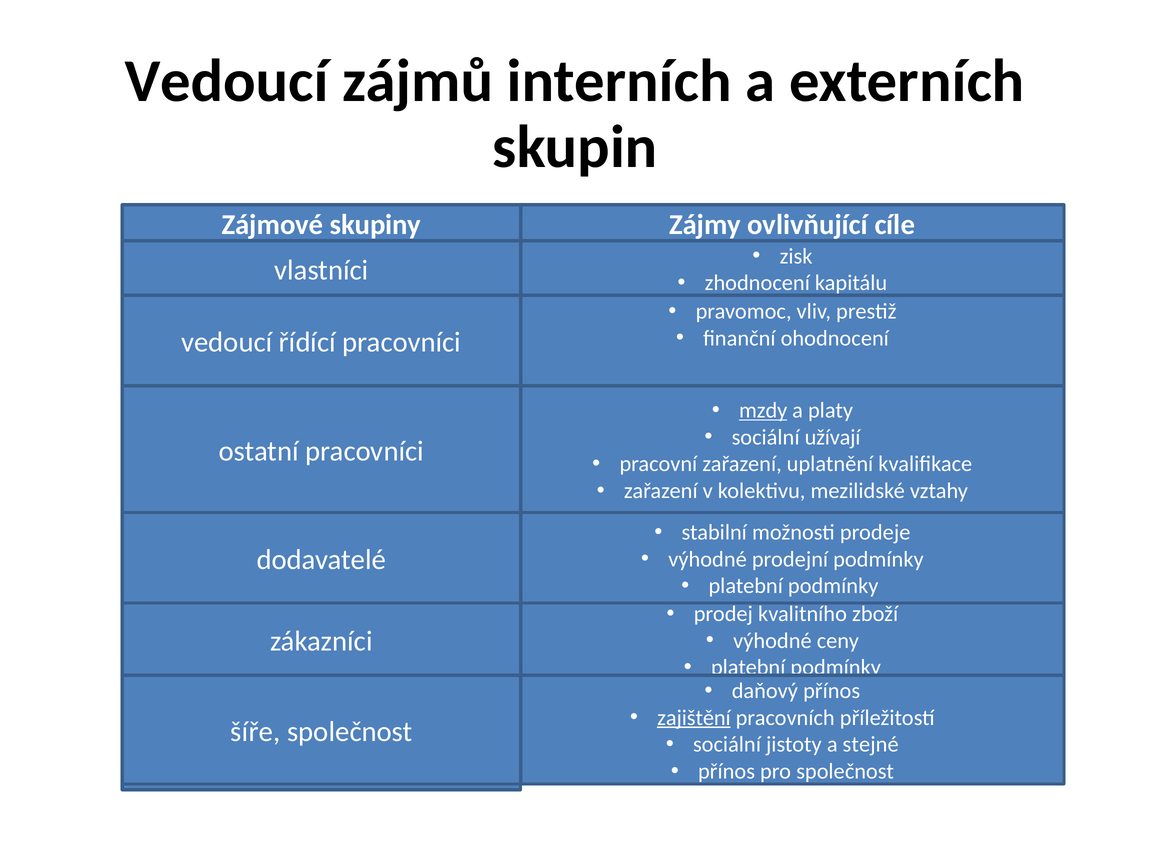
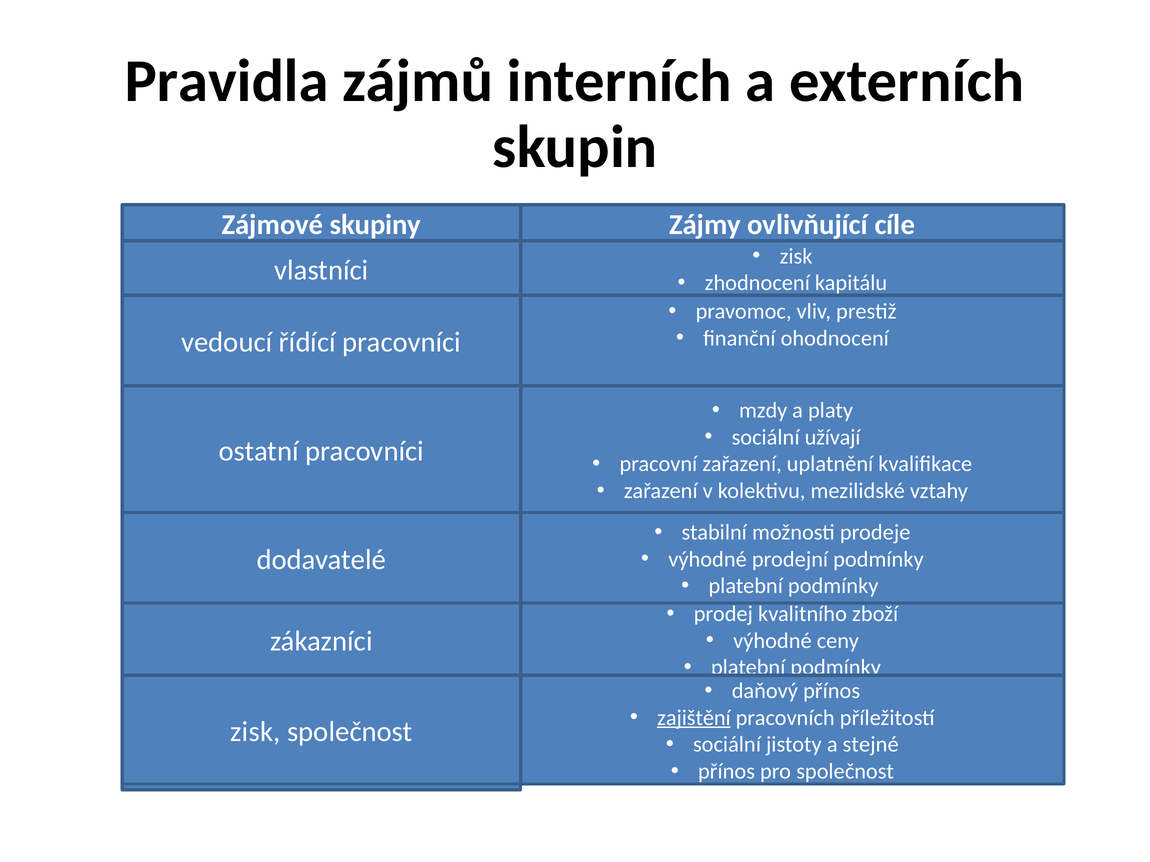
Vedoucí at (227, 82): Vedoucí -> Pravidla
mzdy underline: present -> none
šíře at (255, 732): šíře -> zisk
